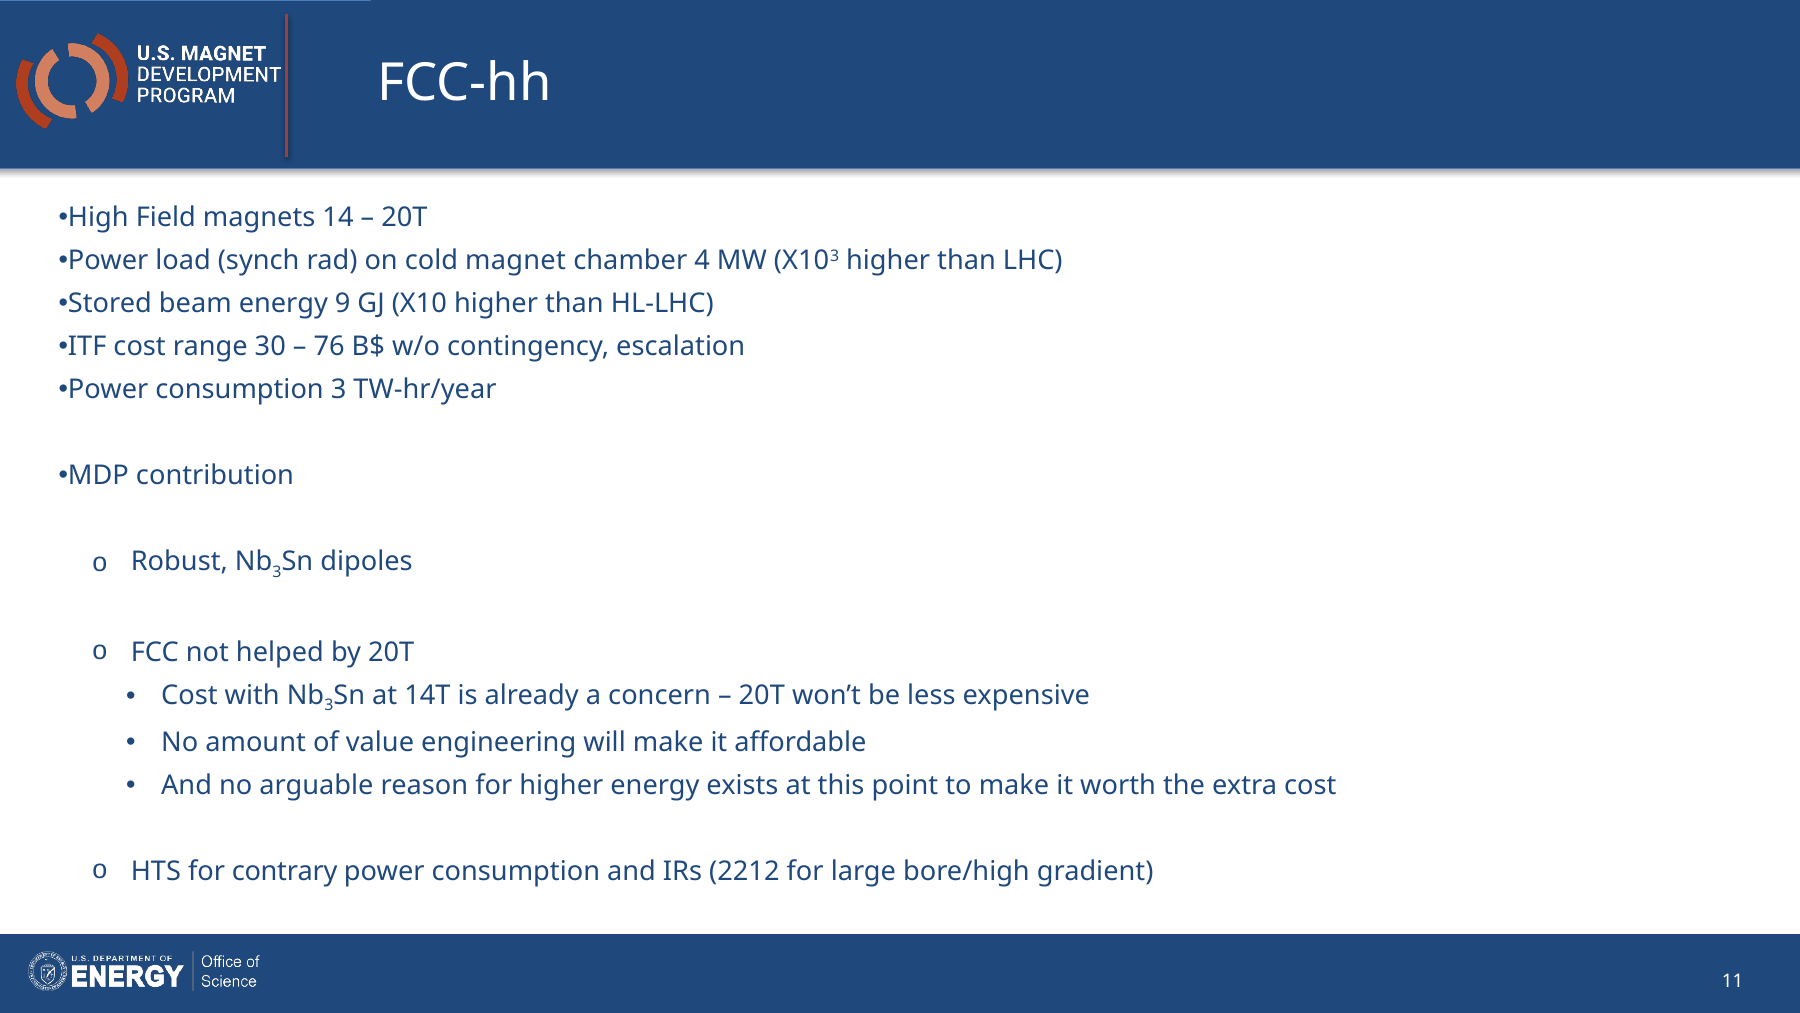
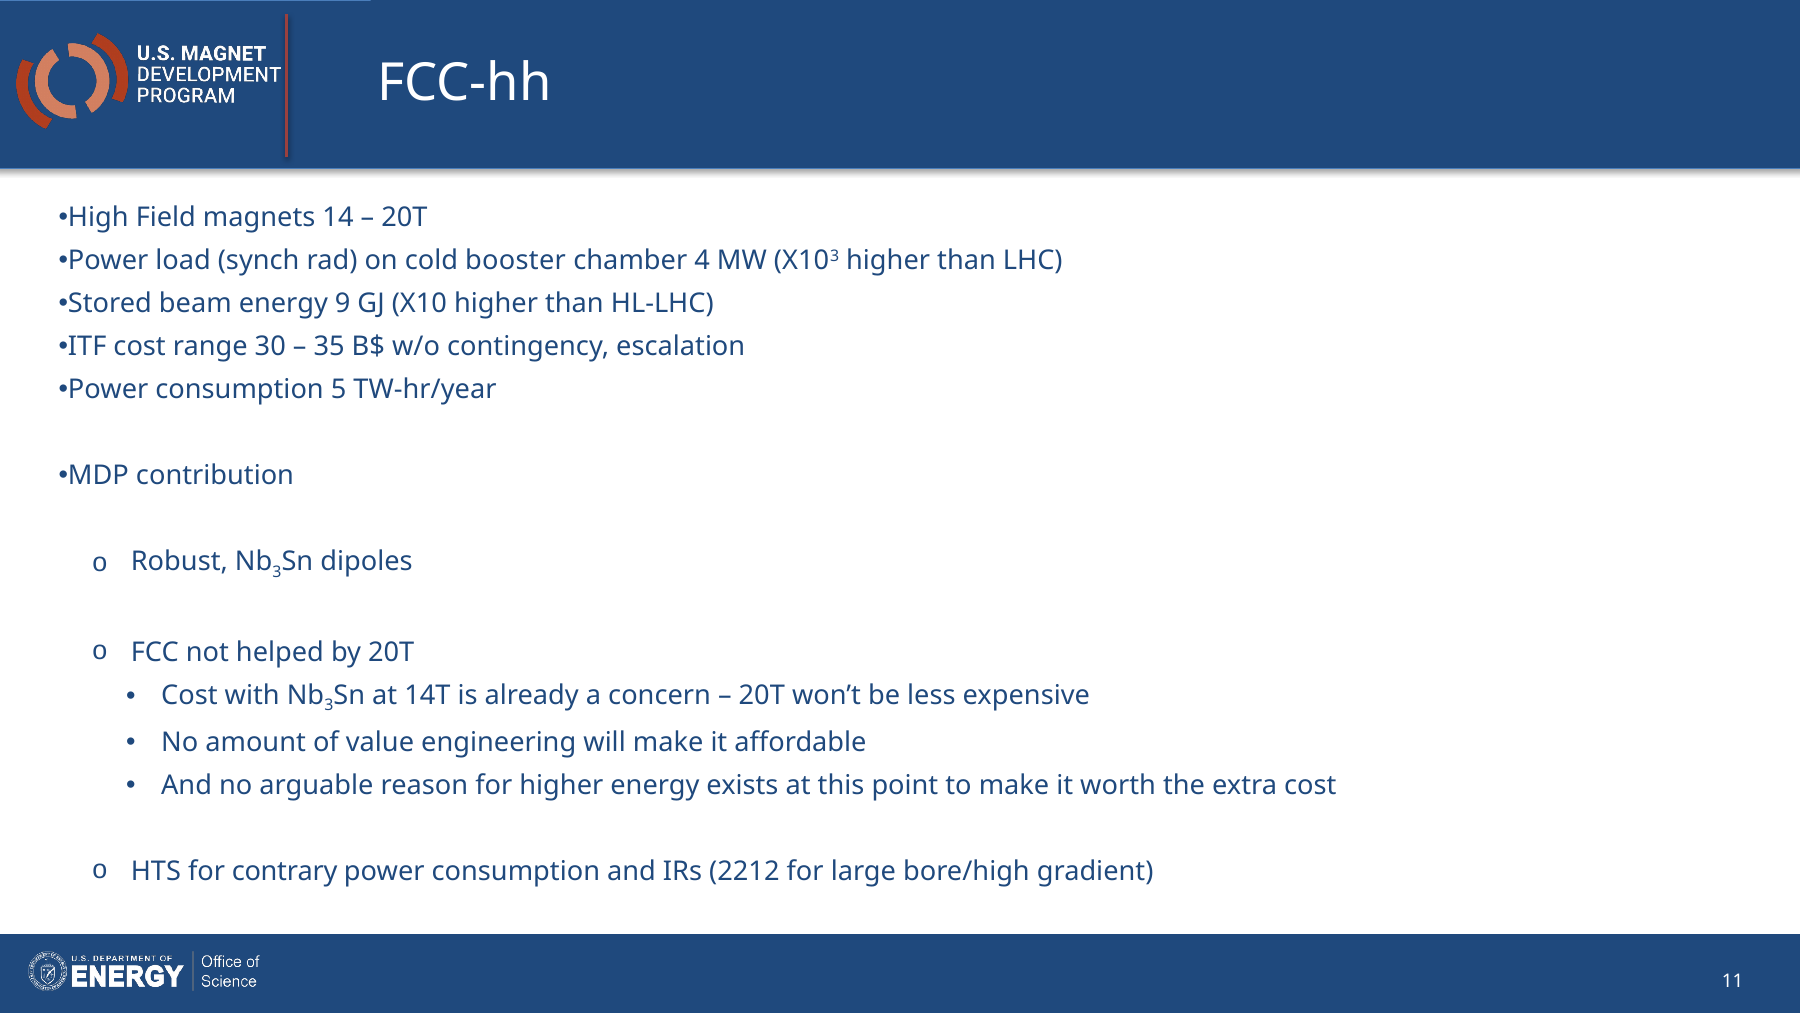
magnet: magnet -> booster
76: 76 -> 35
consumption 3: 3 -> 5
